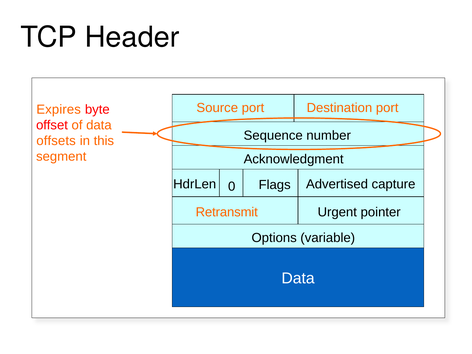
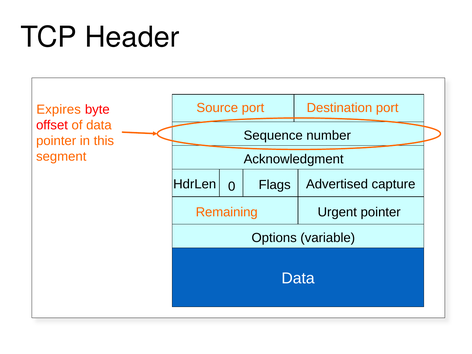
offsets at (56, 141): offsets -> pointer
Retransmit: Retransmit -> Remaining
